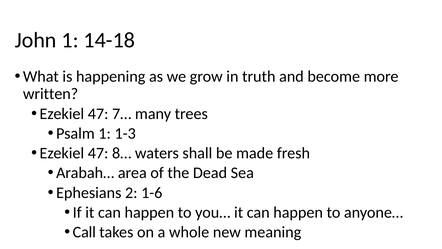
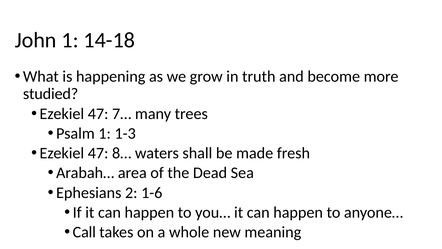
written: written -> studied
